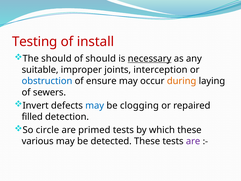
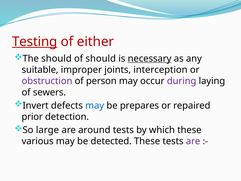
Testing underline: none -> present
install: install -> either
obstruction colour: blue -> purple
ensure: ensure -> person
during colour: orange -> purple
clogging: clogging -> prepares
filled: filled -> prior
circle: circle -> large
primed: primed -> around
